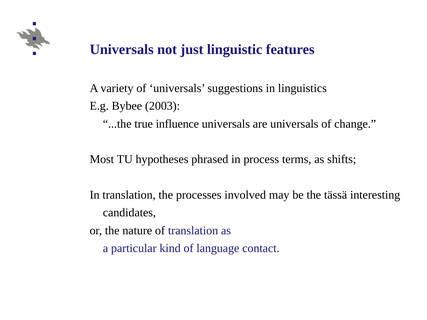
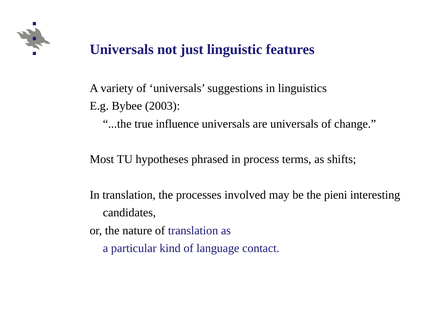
tässä: tässä -> pieni
